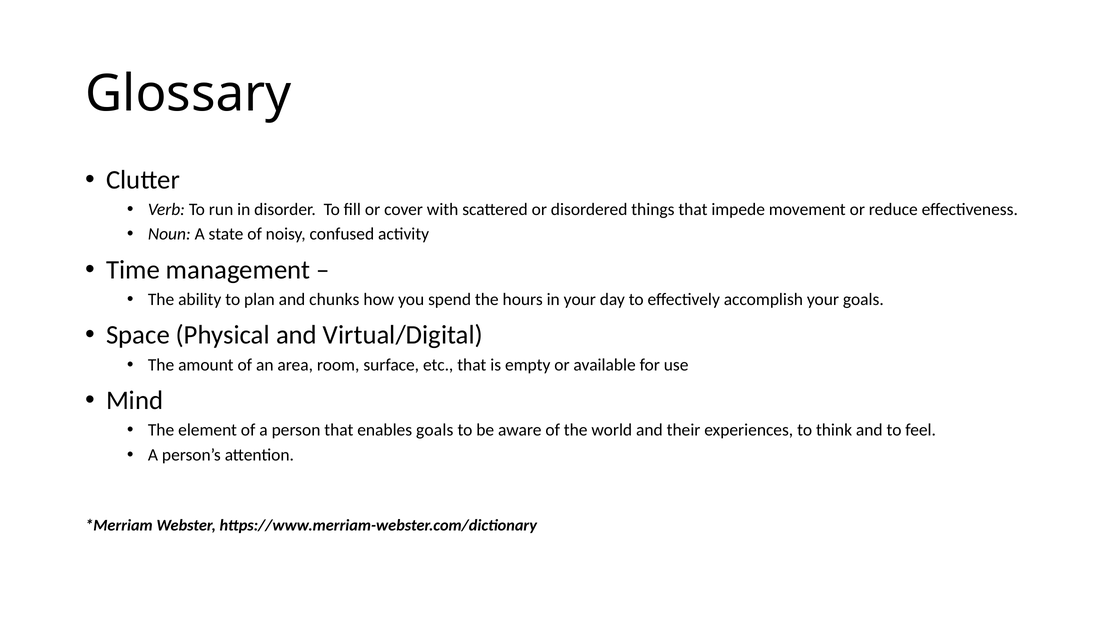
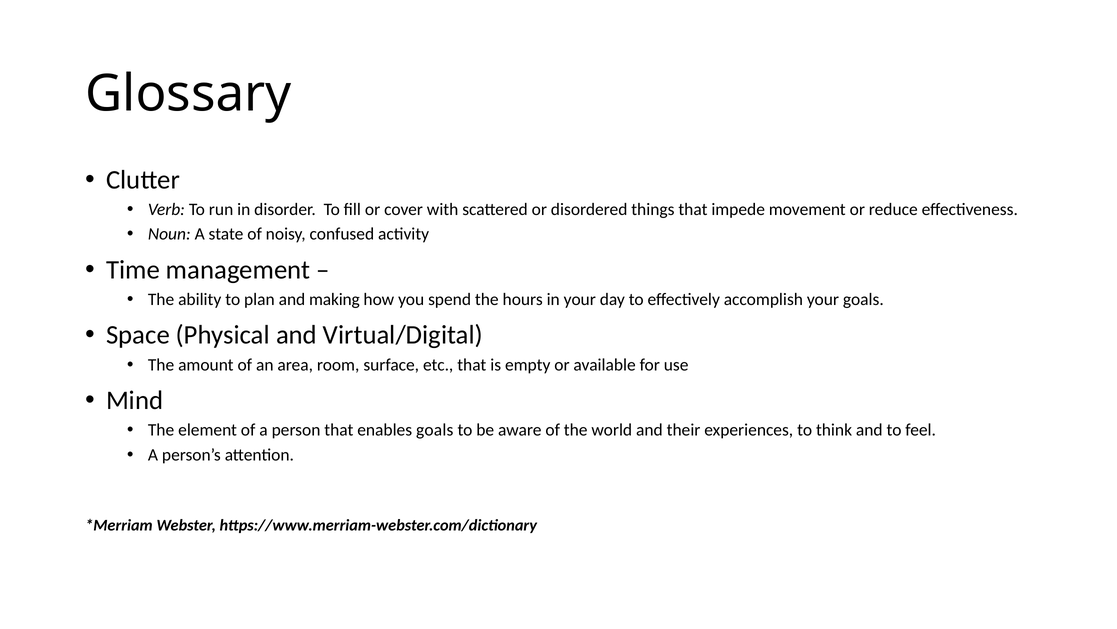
chunks: chunks -> making
